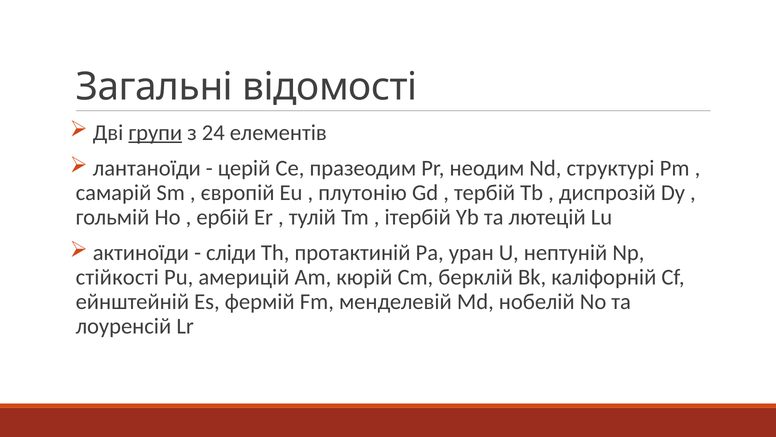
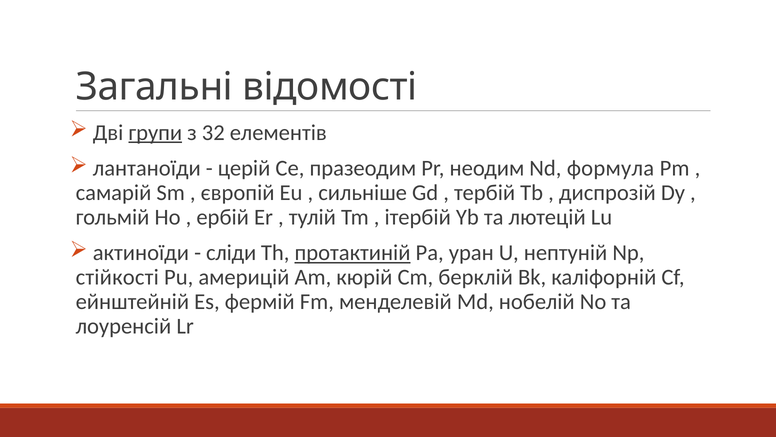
24: 24 -> 32
структурі: структурі -> формула
плутонію: плутонію -> сильніше
протактиній underline: none -> present
